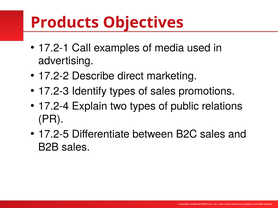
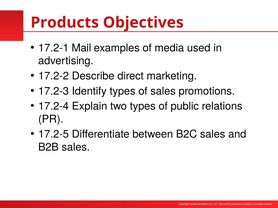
Call: Call -> Mail
